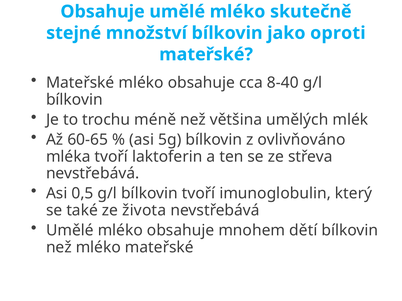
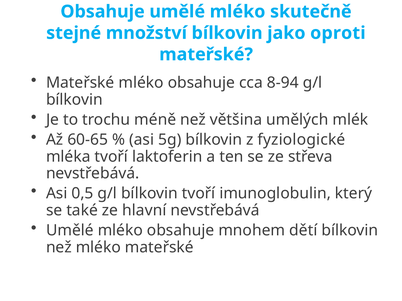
8-40: 8-40 -> 8-94
ovlivňováno: ovlivňováno -> fyziologické
života: života -> hlavní
